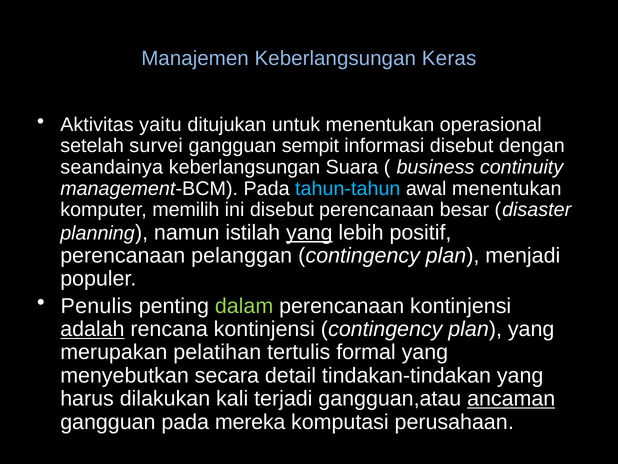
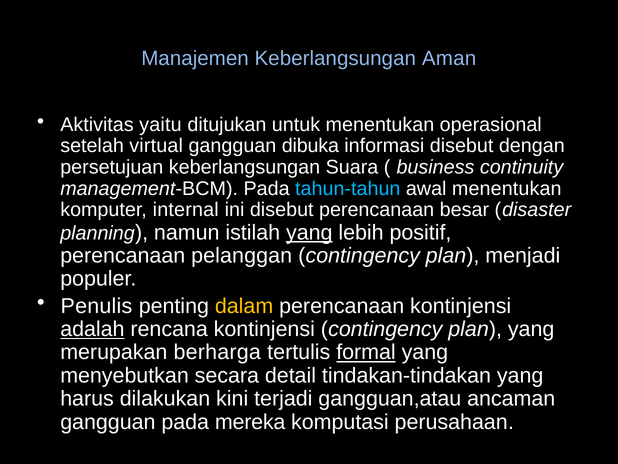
Keras: Keras -> Aman
survei: survei -> virtual
sempit: sempit -> dibuka
seandainya: seandainya -> persetujuan
memilih: memilih -> internal
dalam colour: light green -> yellow
pelatihan: pelatihan -> berharga
formal underline: none -> present
kali: kali -> kini
ancaman underline: present -> none
